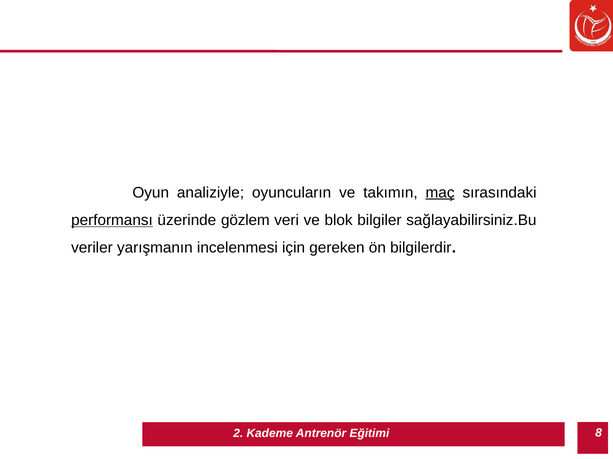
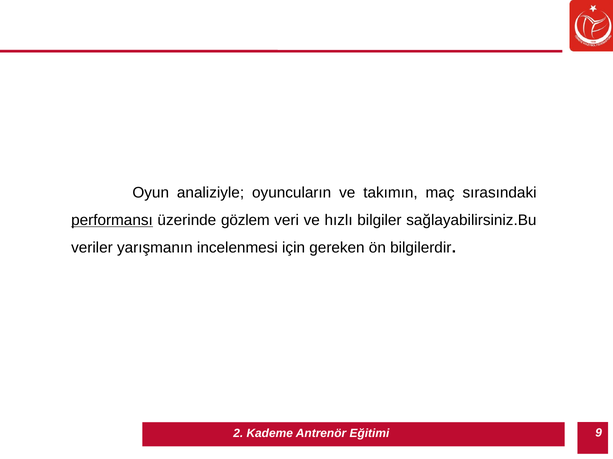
maç underline: present -> none
blok: blok -> hızlı
8: 8 -> 9
